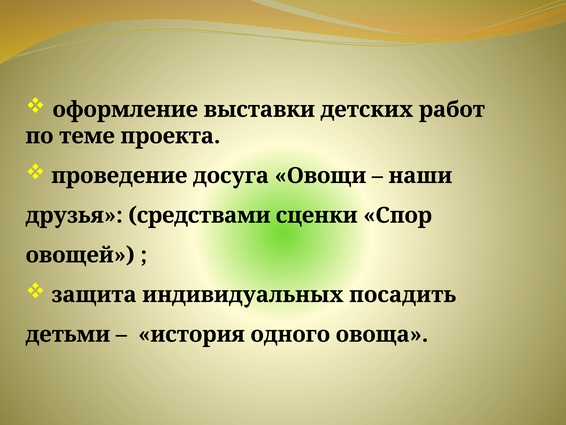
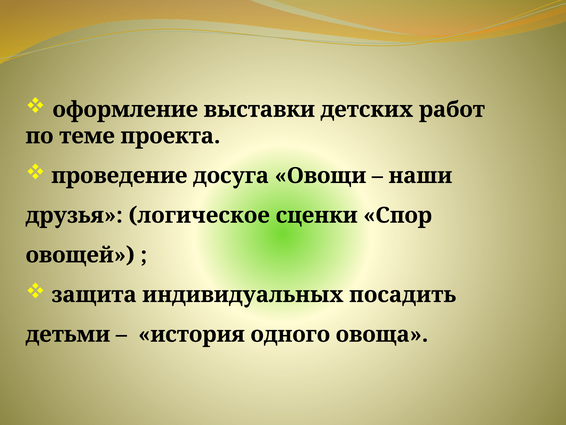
средствами: средствами -> логическое
